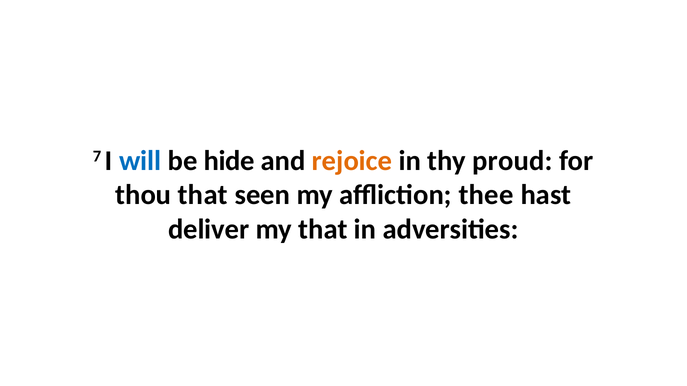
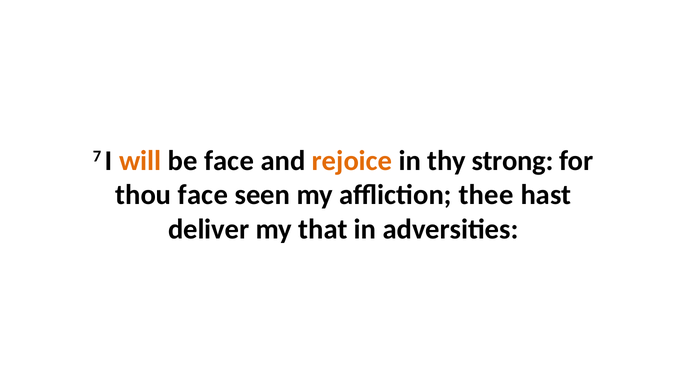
will colour: blue -> orange
be hide: hide -> face
proud: proud -> strong
thou that: that -> face
